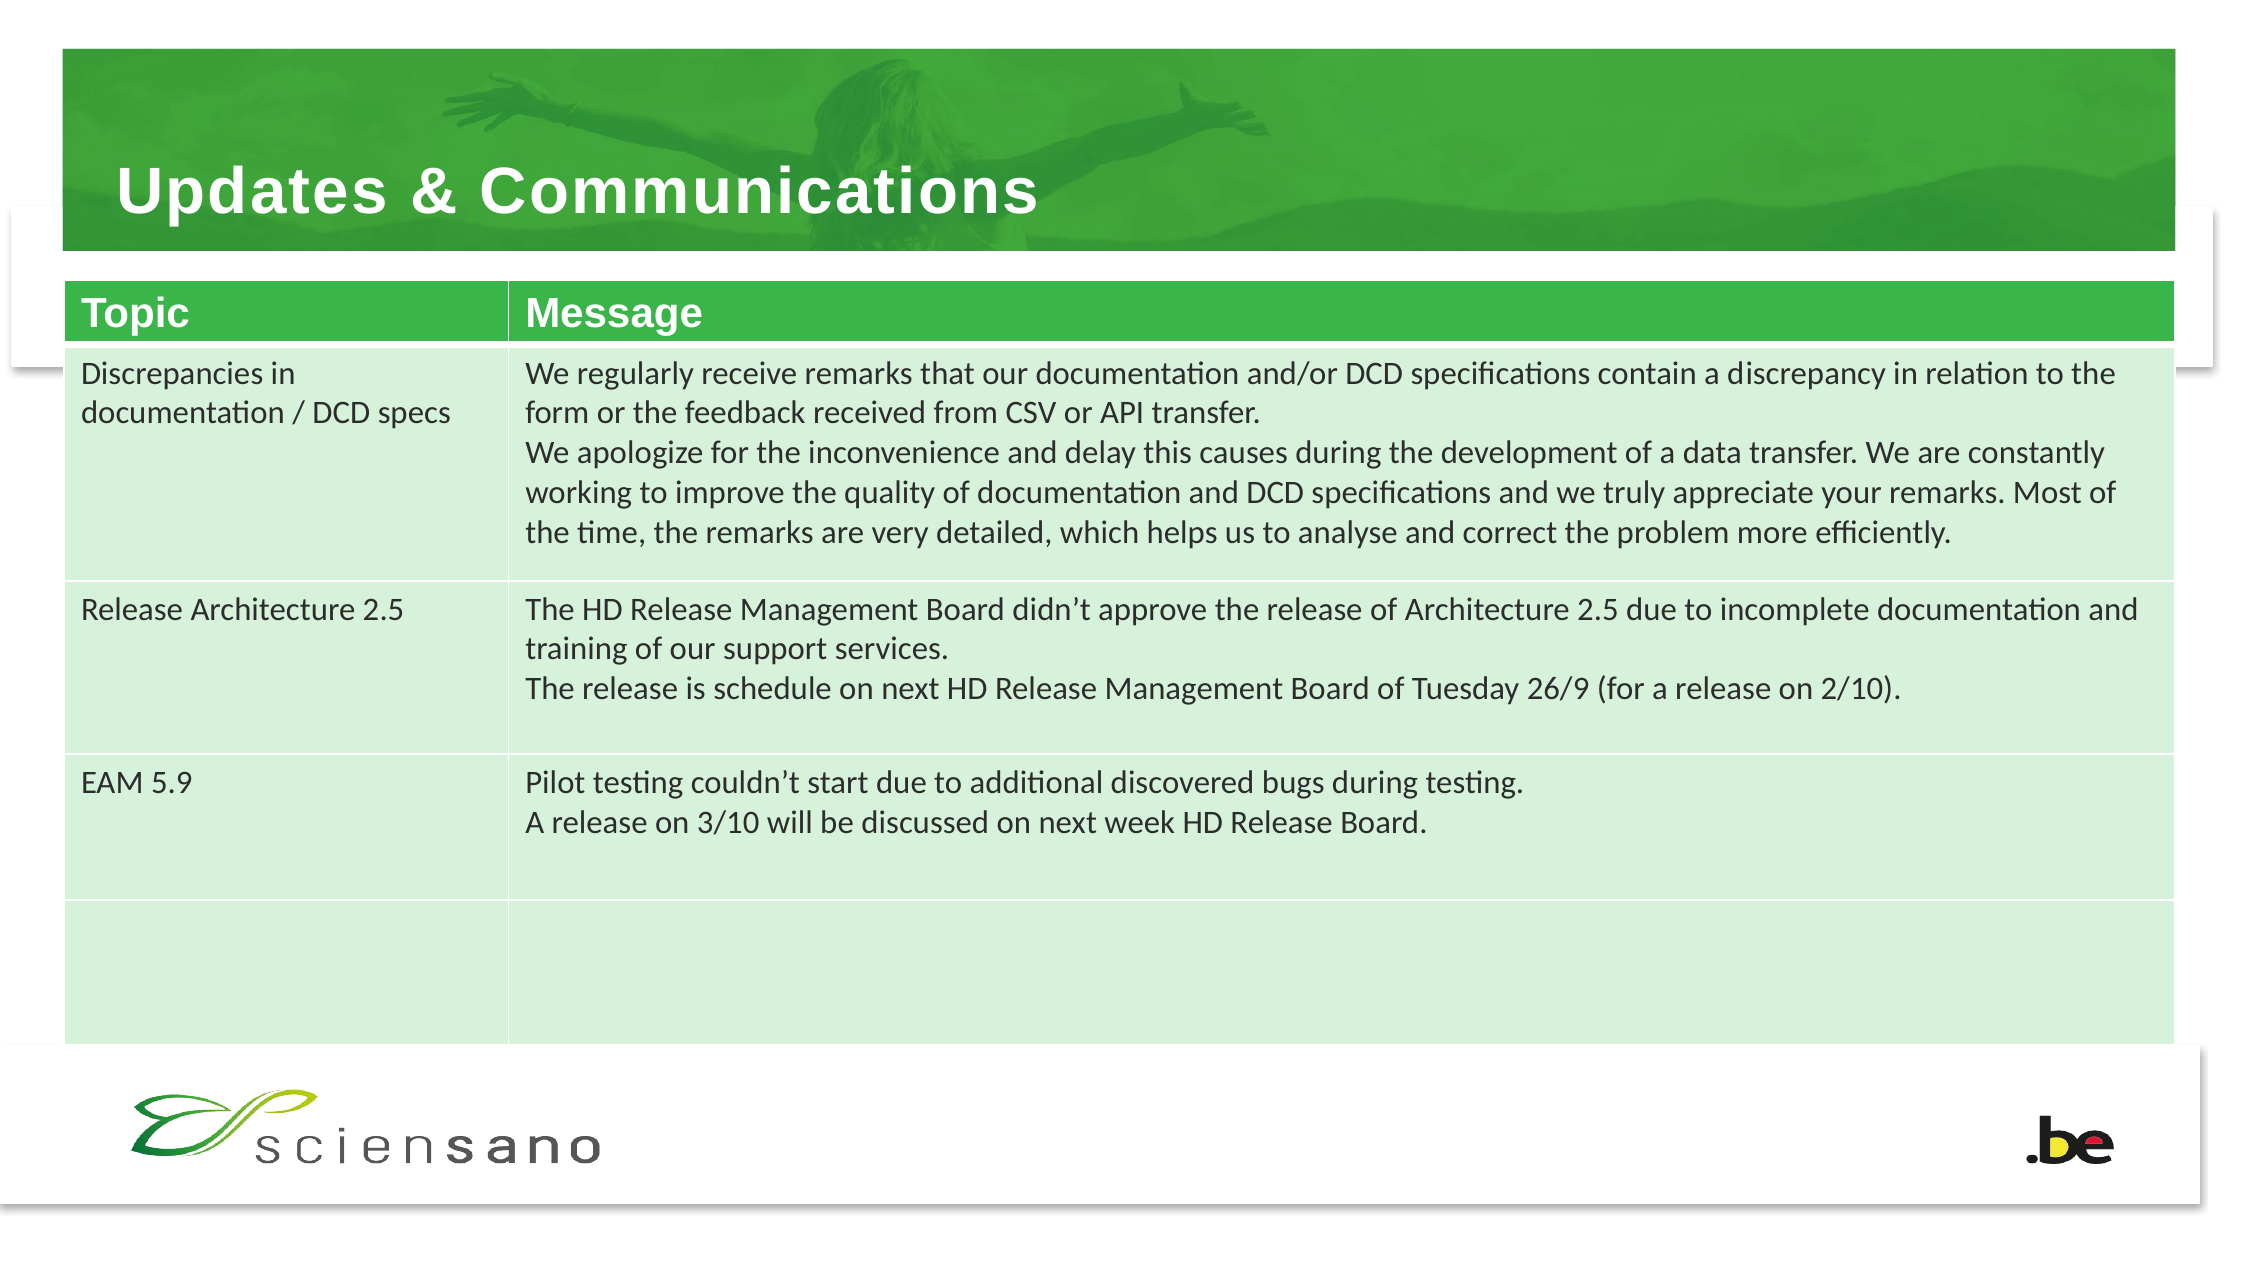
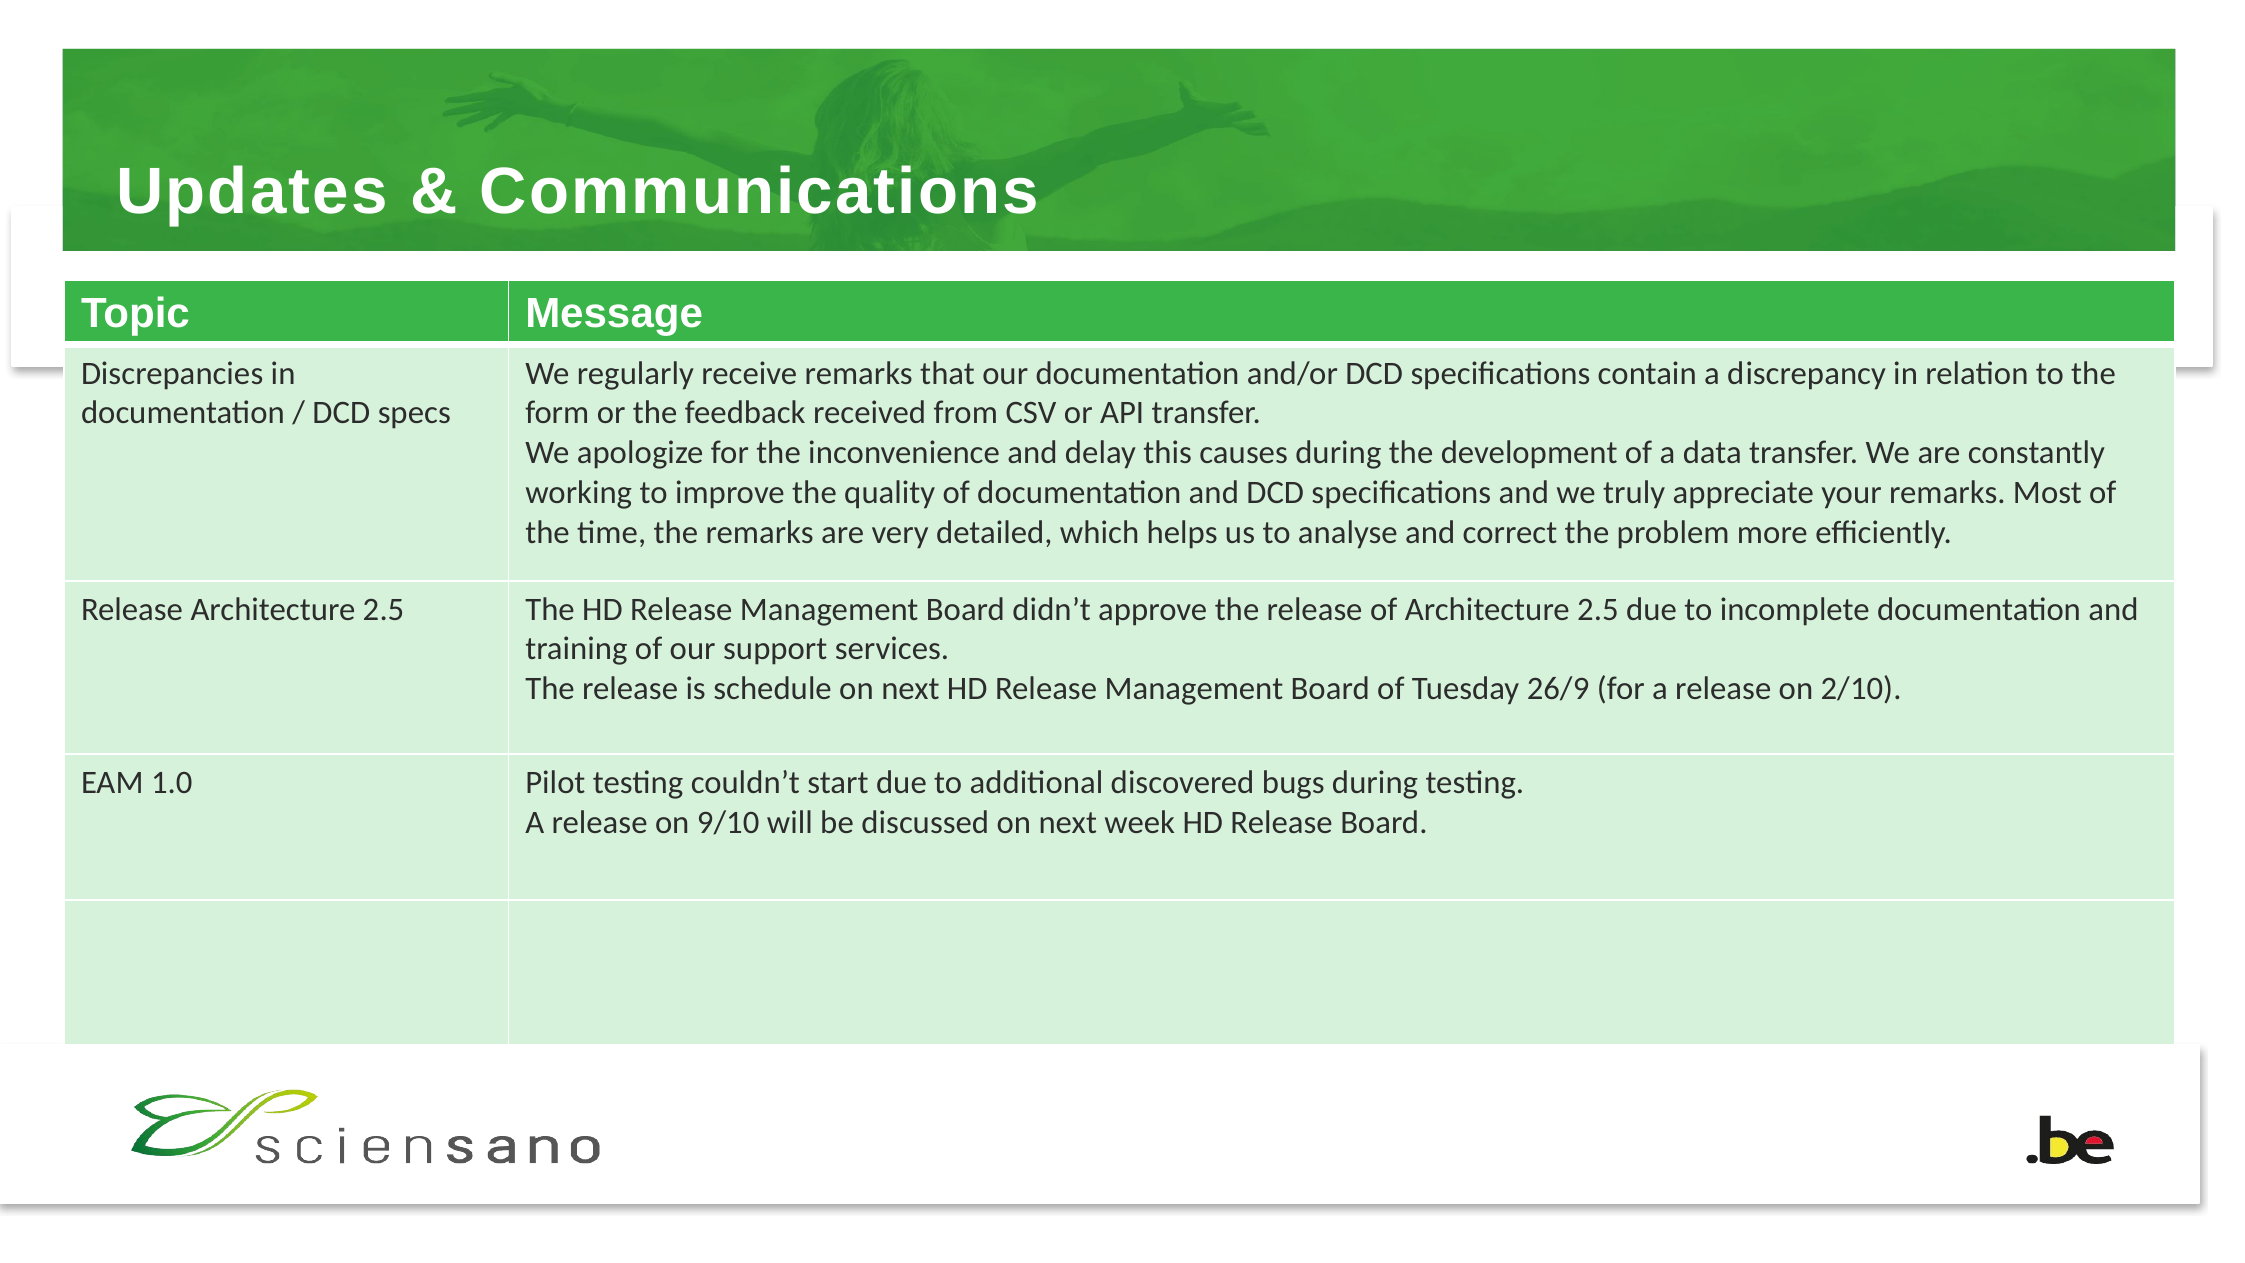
5.9: 5.9 -> 1.0
3/10: 3/10 -> 9/10
